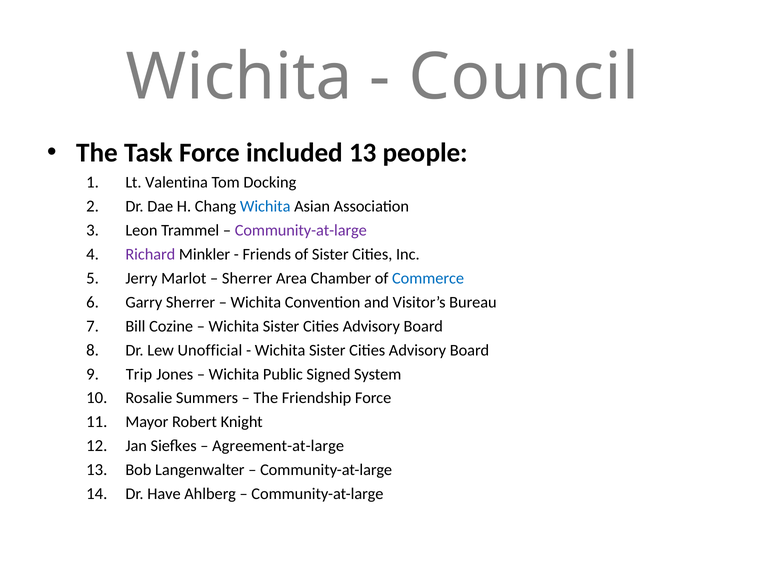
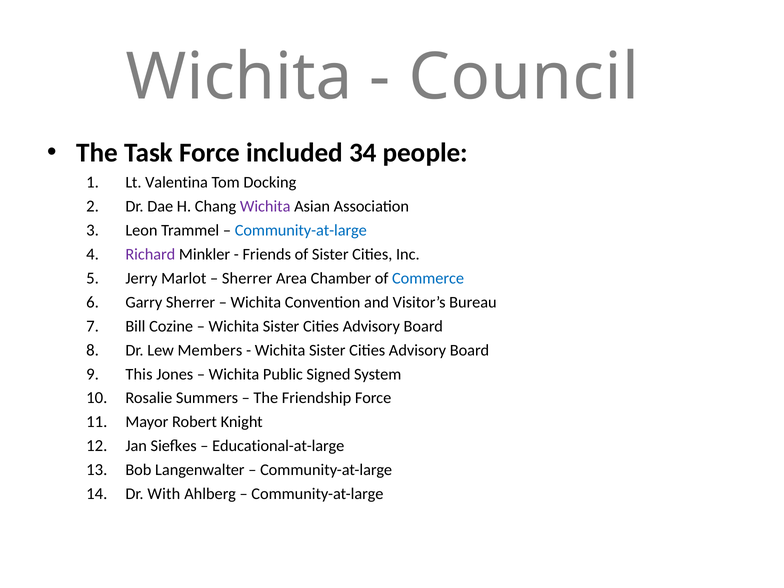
included 13: 13 -> 34
Wichita at (265, 206) colour: blue -> purple
Community-at-large at (301, 230) colour: purple -> blue
Unofficial: Unofficial -> Members
Trip: Trip -> This
Agreement-at-large: Agreement-at-large -> Educational-at-large
Have: Have -> With
